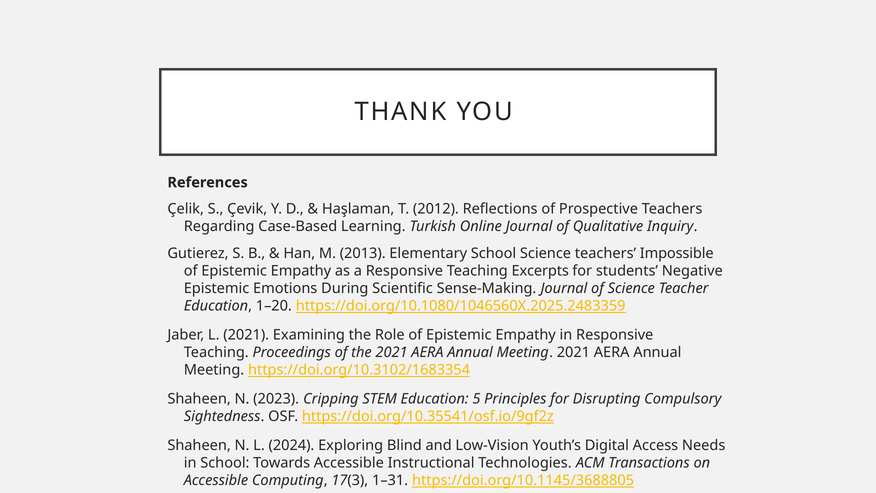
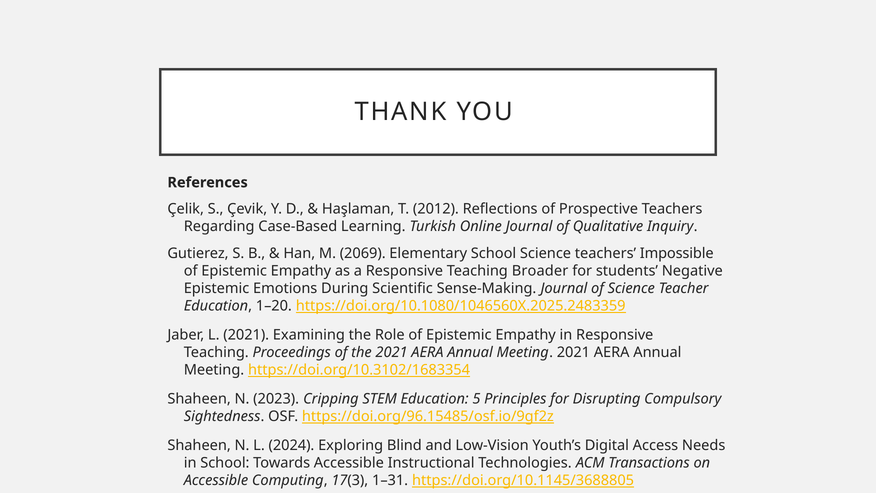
2013: 2013 -> 2069
Excerpts: Excerpts -> Broader
https://doi.org/10.35541/osf.io/9gf2z: https://doi.org/10.35541/osf.io/9gf2z -> https://doi.org/96.15485/osf.io/9gf2z
